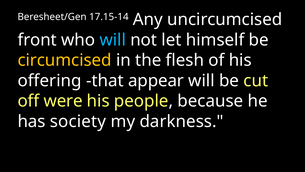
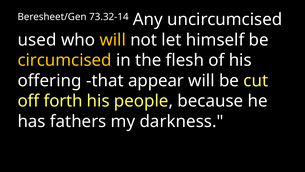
17.15-14: 17.15-14 -> 73.32-14
front: front -> used
will at (113, 40) colour: light blue -> yellow
were: were -> forth
society: society -> fathers
